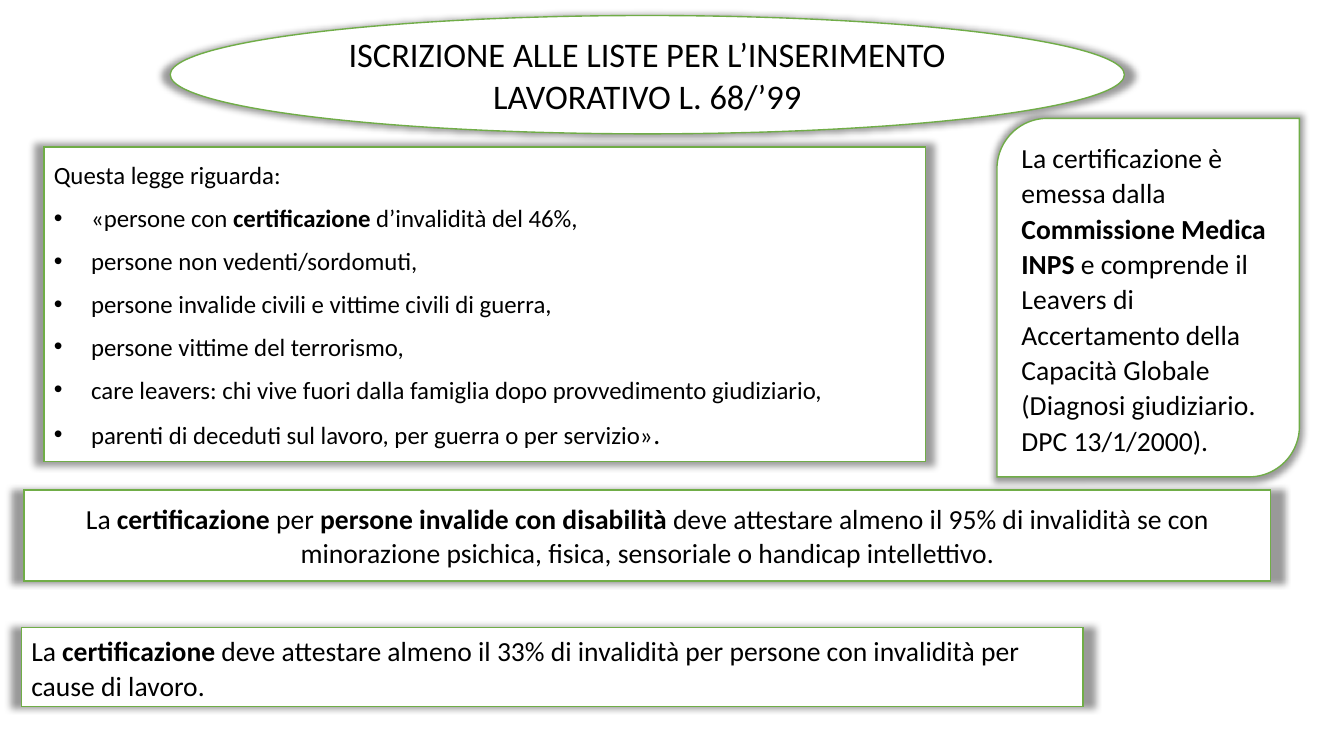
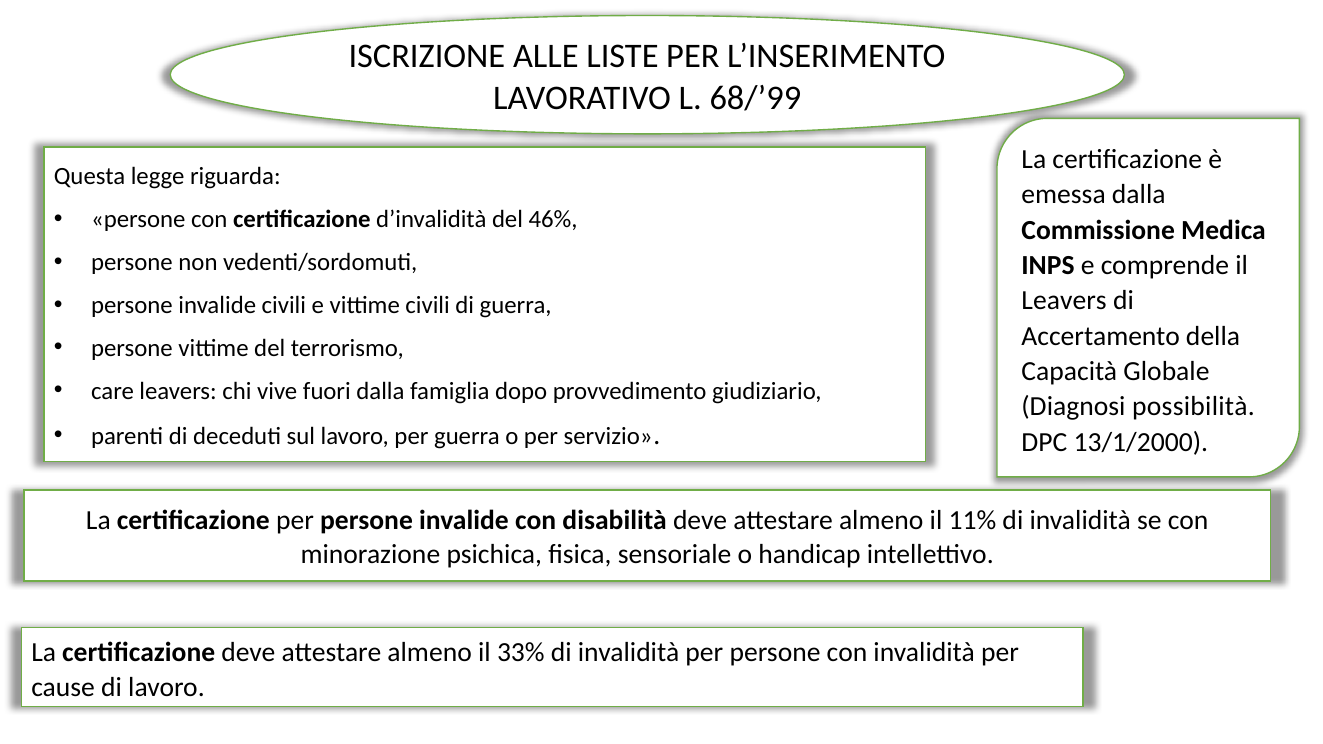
Diagnosi giudiziario: giudiziario -> possibilità
95%: 95% -> 11%
